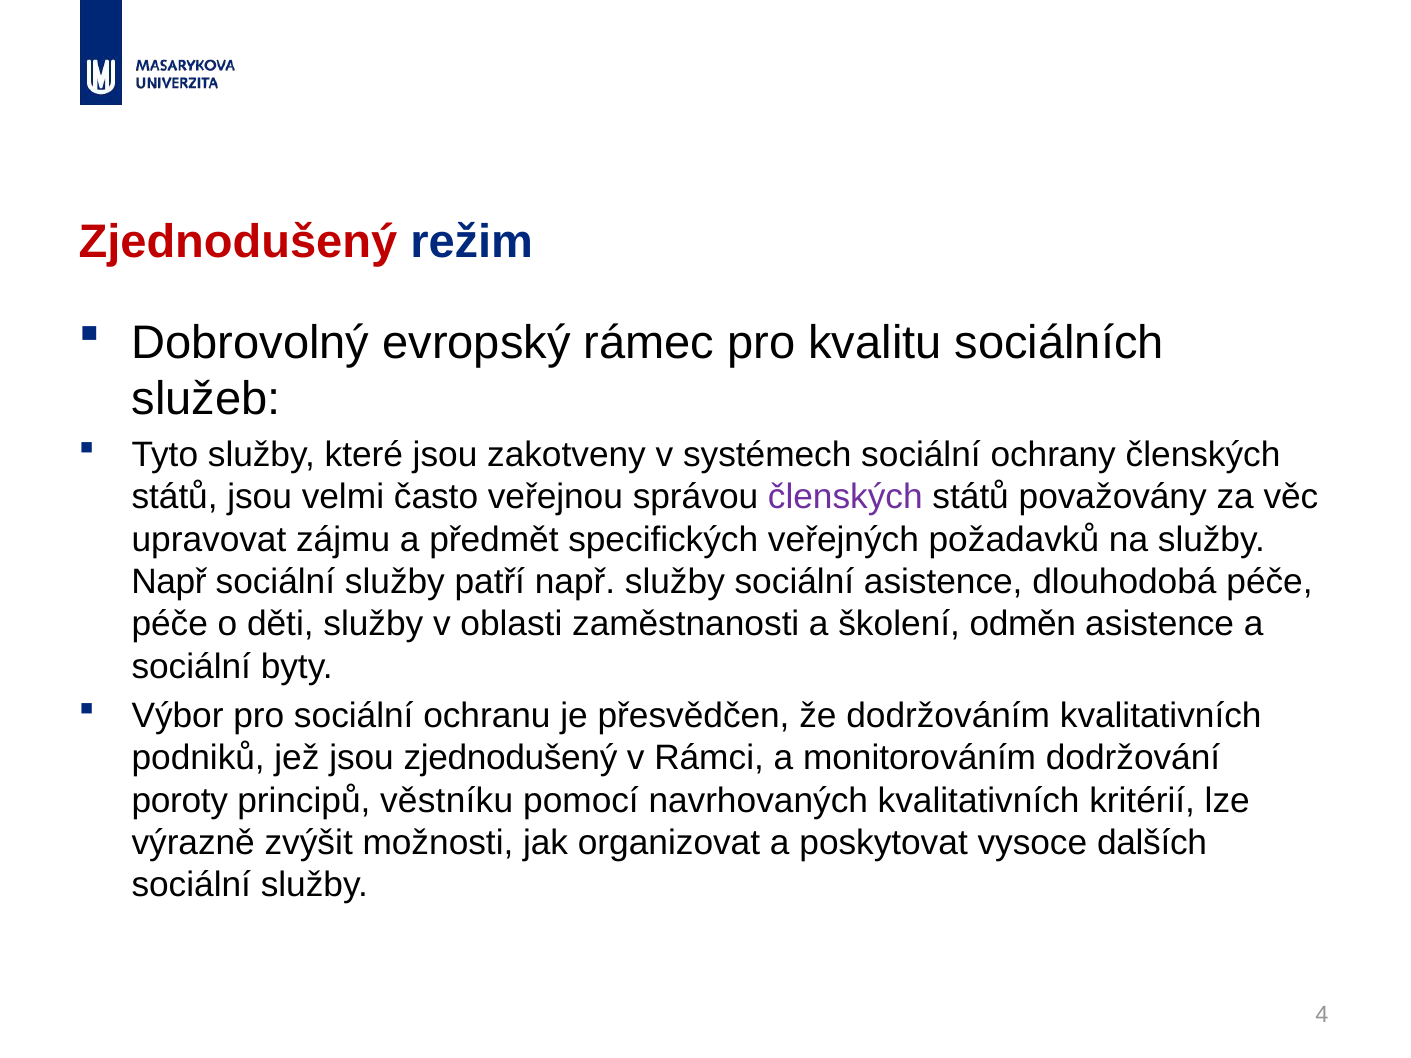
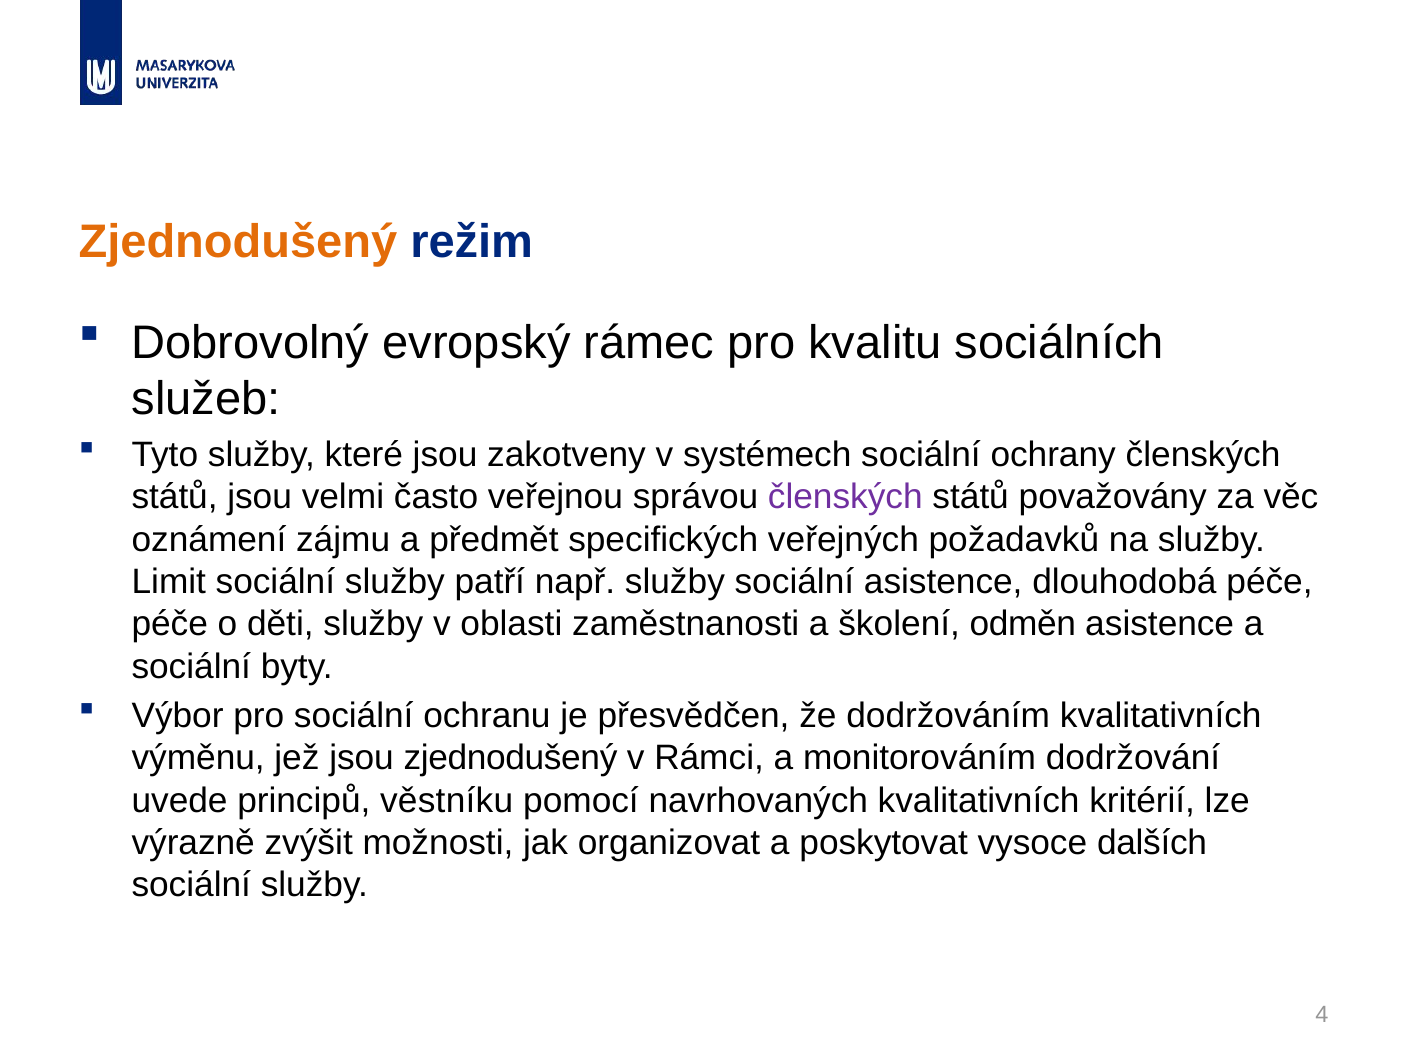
Zjednodušený at (238, 242) colour: red -> orange
upravovat: upravovat -> oznámení
Např at (169, 582): Např -> Limit
podniků: podniků -> výměnu
poroty: poroty -> uvede
